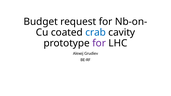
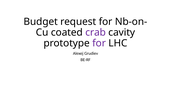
crab colour: blue -> purple
